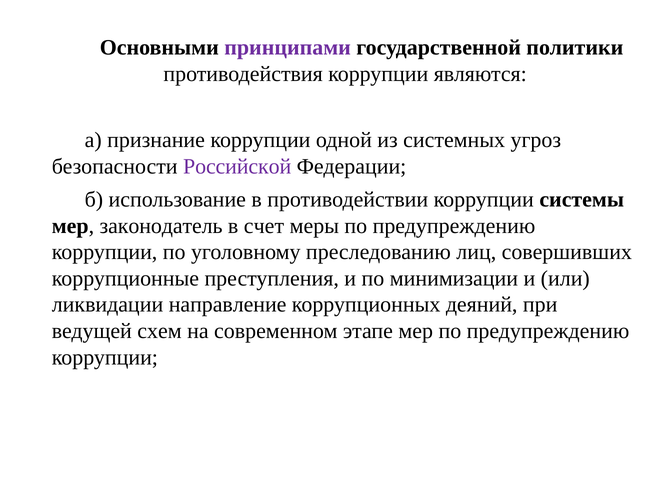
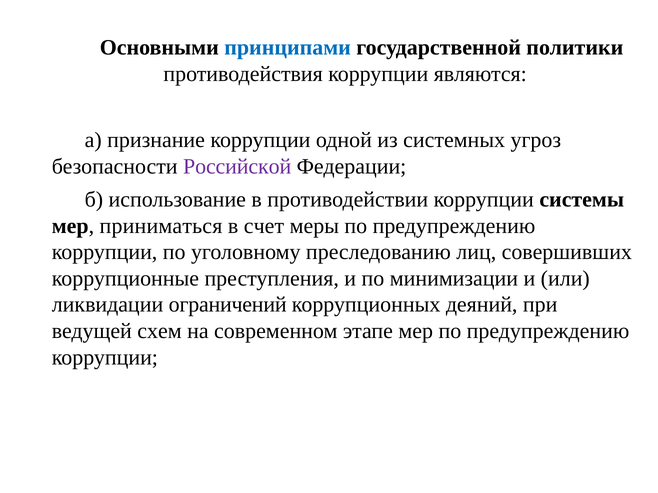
принципами colour: purple -> blue
законодатель: законодатель -> приниматься
направление: направление -> ограничений
